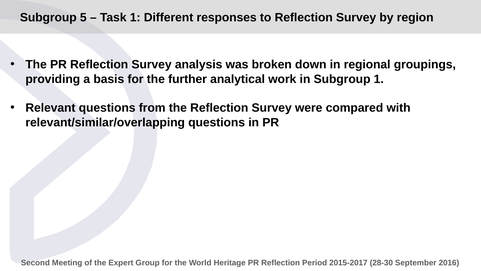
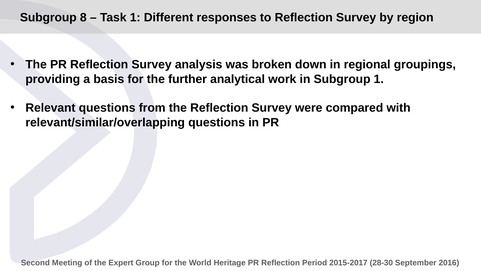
5: 5 -> 8
